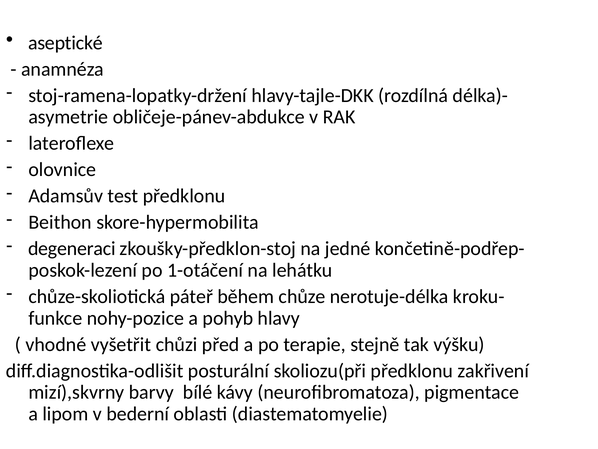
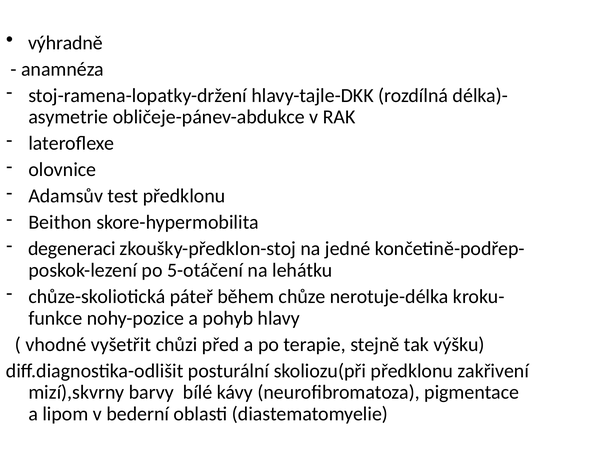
aseptické: aseptické -> výhradně
1-otáčení: 1-otáčení -> 5-otáčení
